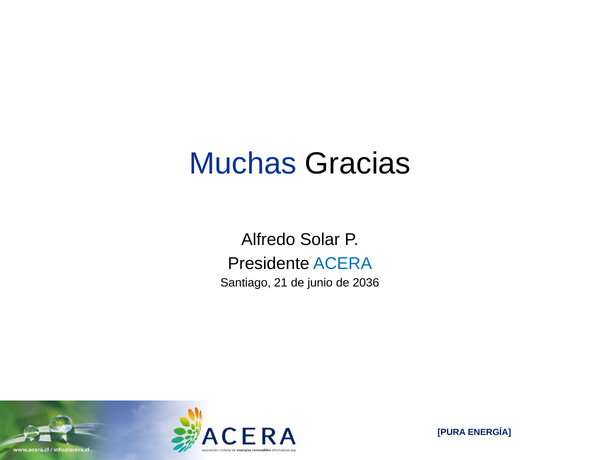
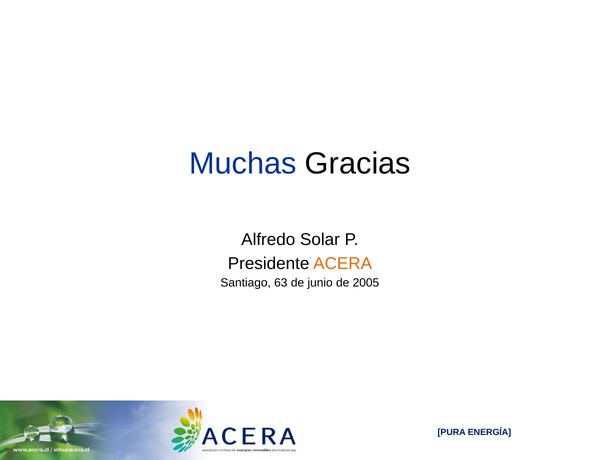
ACERA colour: blue -> orange
21: 21 -> 63
2036: 2036 -> 2005
